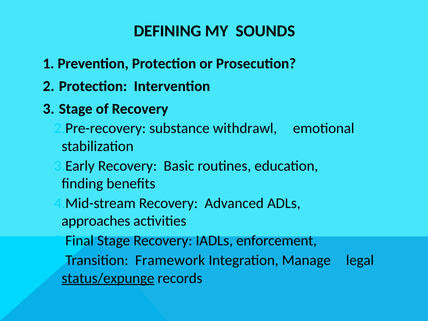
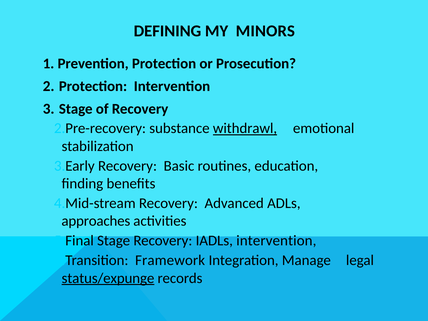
SOUNDS: SOUNDS -> MINORS
withdrawl underline: none -> present
IADLs enforcement: enforcement -> intervention
